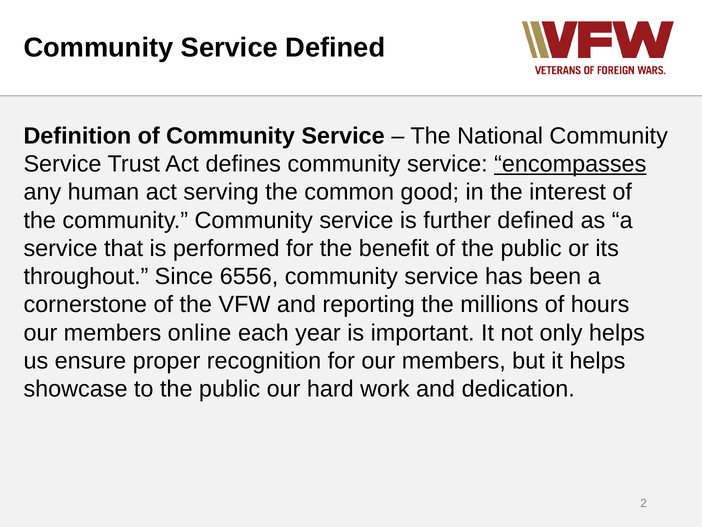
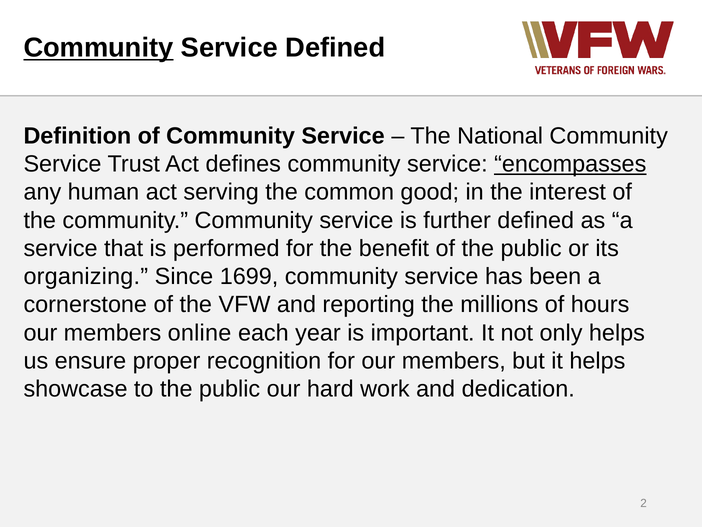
Community at (98, 48) underline: none -> present
throughout: throughout -> organizing
6556: 6556 -> 1699
